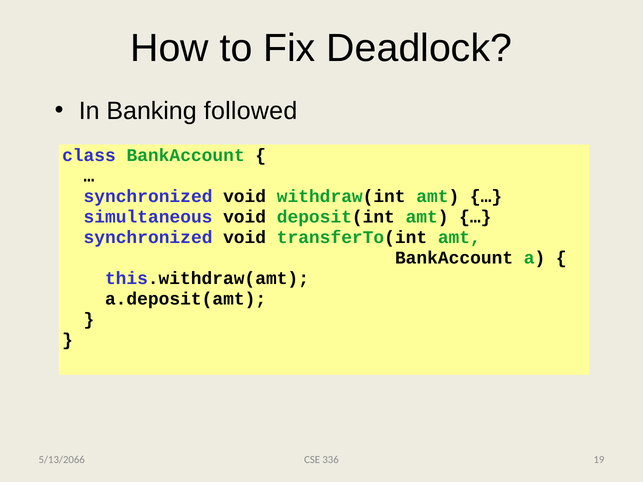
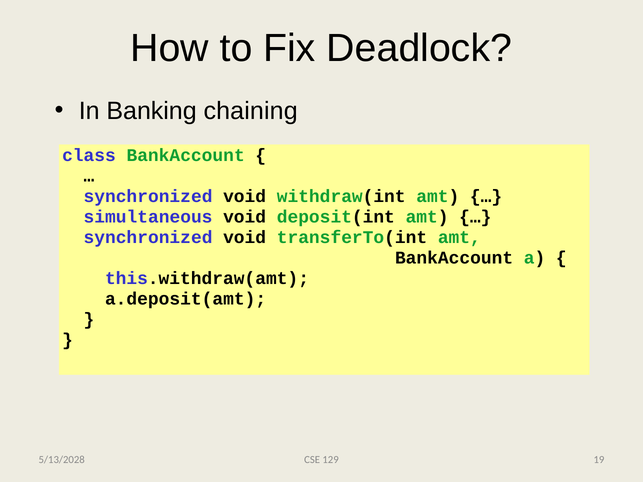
followed: followed -> chaining
5/13/2066: 5/13/2066 -> 5/13/2028
336: 336 -> 129
